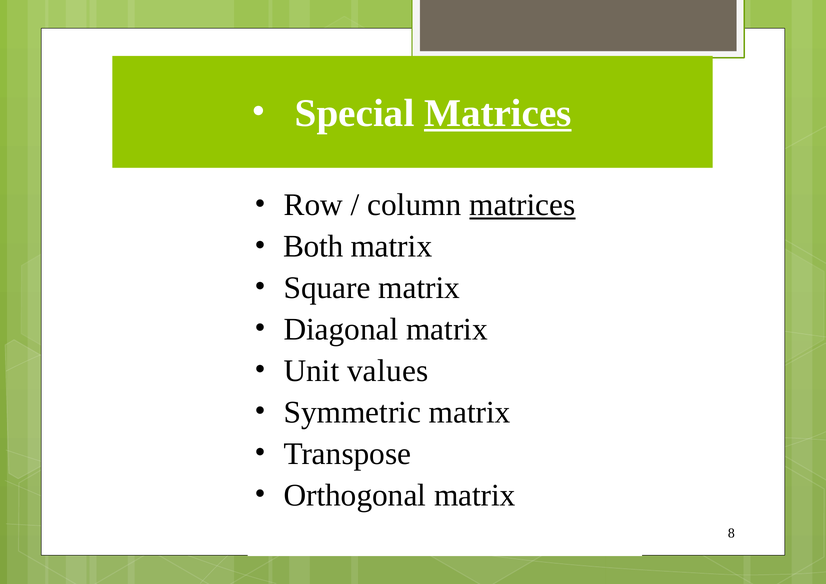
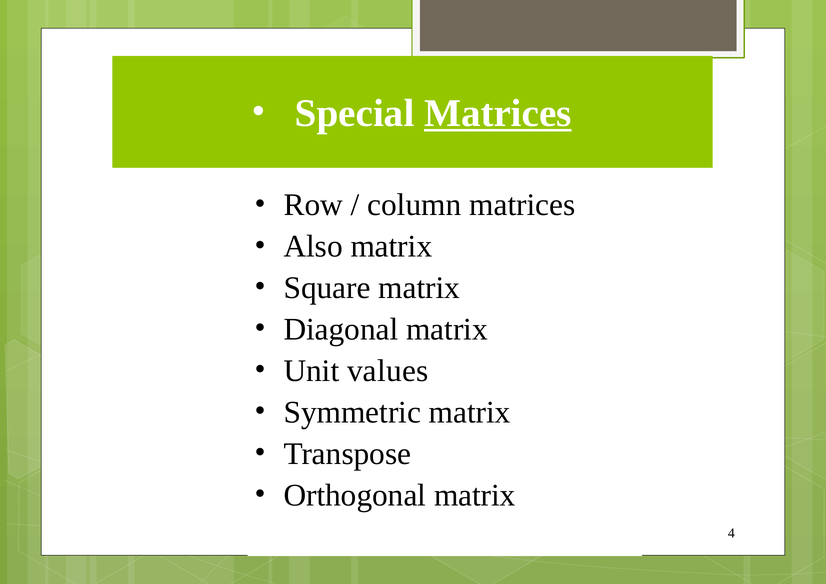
matrices at (522, 205) underline: present -> none
Both: Both -> Also
8: 8 -> 4
